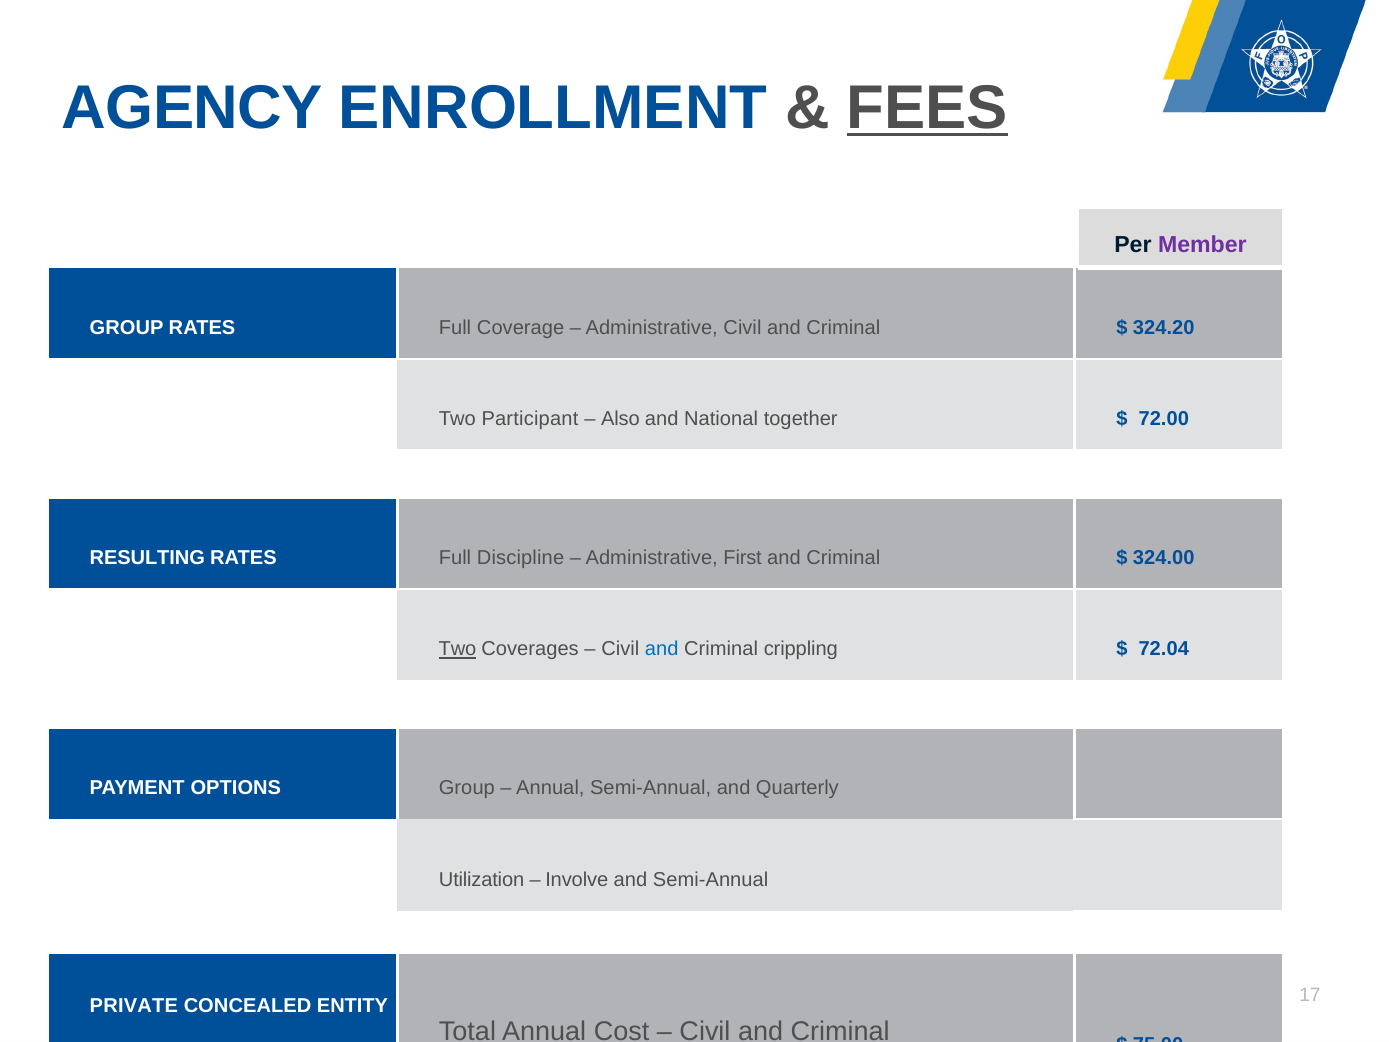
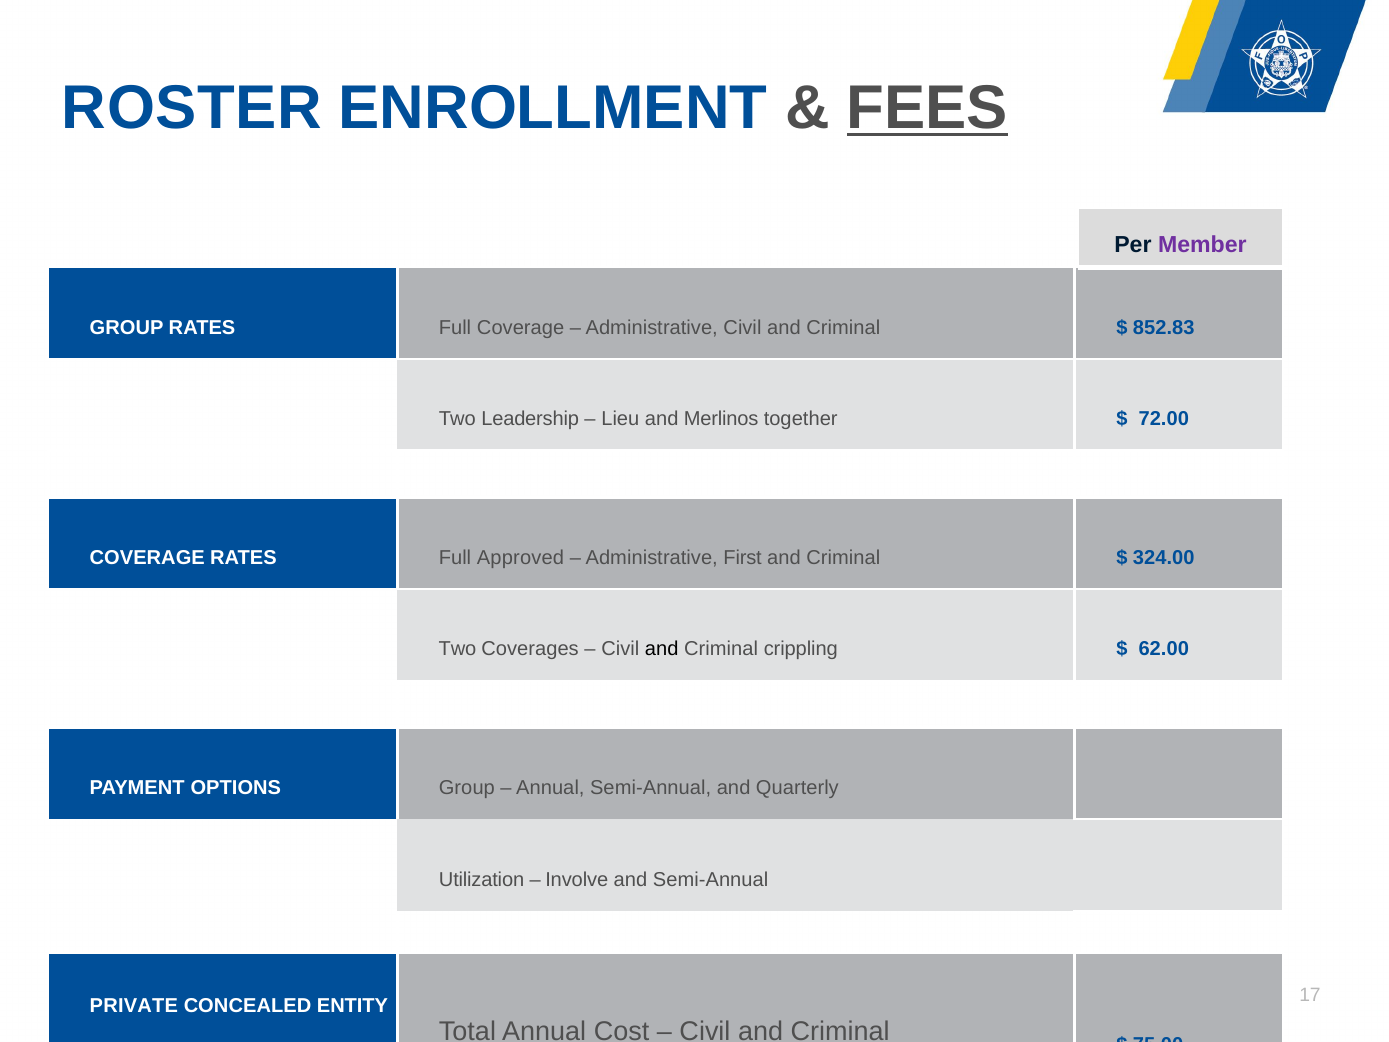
AGENCY: AGENCY -> ROSTER
324.20: 324.20 -> 852.83
Participant: Participant -> Leadership
Also: Also -> Lieu
National: National -> Merlinos
RESULTING at (147, 558): RESULTING -> COVERAGE
Discipline: Discipline -> Approved
Two at (457, 649) underline: present -> none
and at (662, 649) colour: blue -> black
72.04: 72.04 -> 62.00
